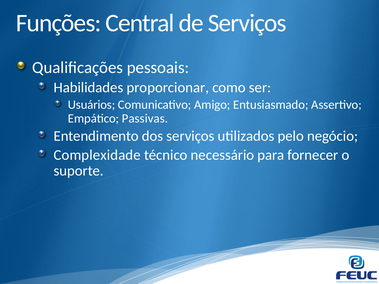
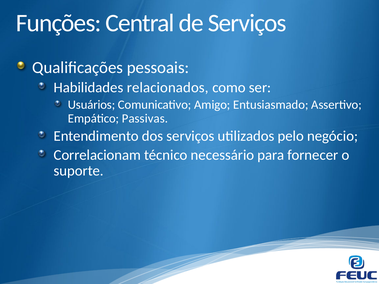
proporcionar: proporcionar -> relacionados
Complexidade: Complexidade -> Correlacionam
